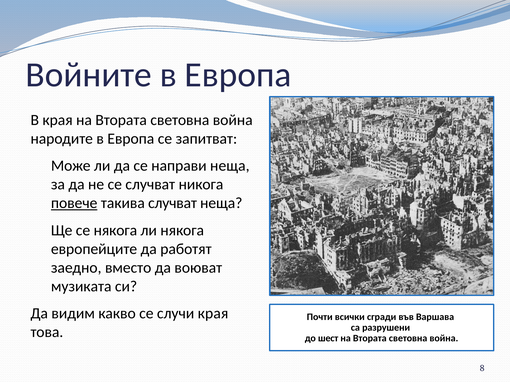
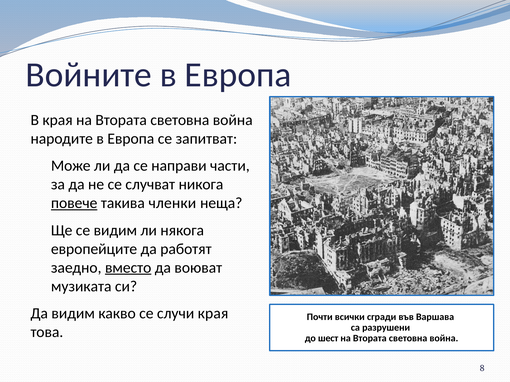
направи неща: неща -> части
такива случват: случват -> членки
се някога: някога -> видим
вместо underline: none -> present
